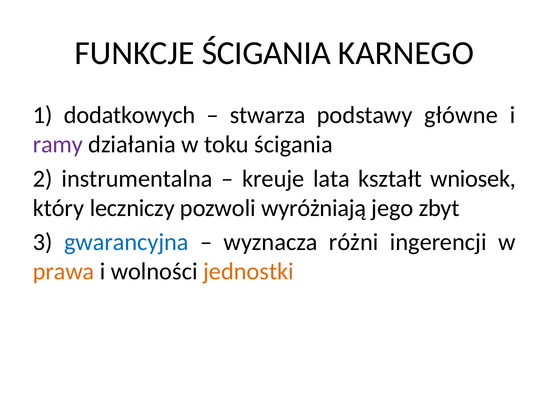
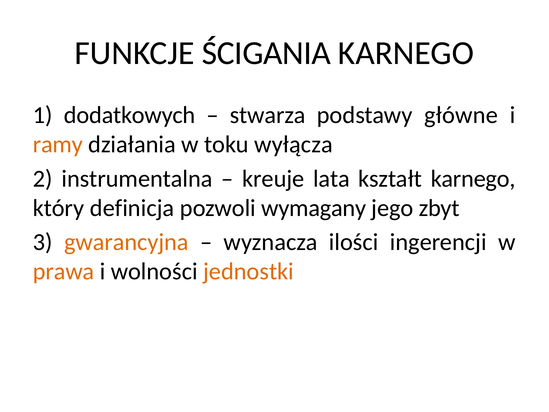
ramy colour: purple -> orange
toku ścigania: ścigania -> wyłącza
kształt wniosek: wniosek -> karnego
leczniczy: leczniczy -> definicja
wyróżniają: wyróżniają -> wymagany
gwarancyjna colour: blue -> orange
różni: różni -> ilości
